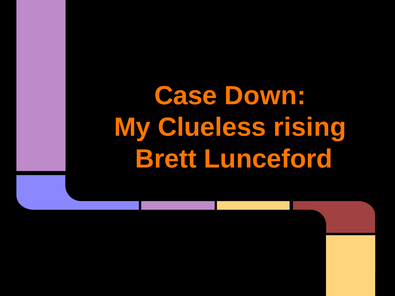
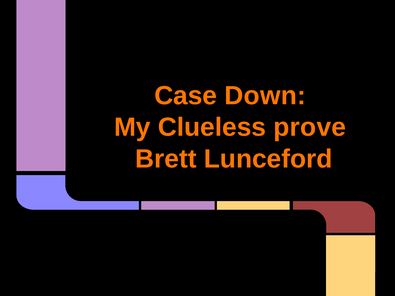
rising: rising -> prove
